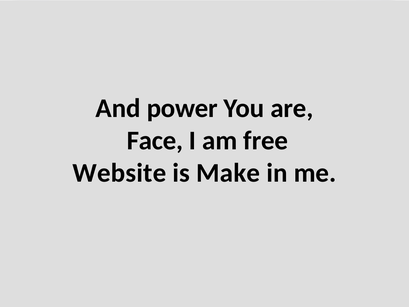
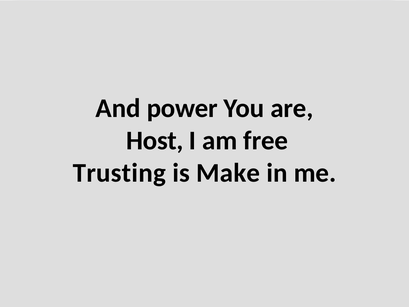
Face: Face -> Host
Website: Website -> Trusting
